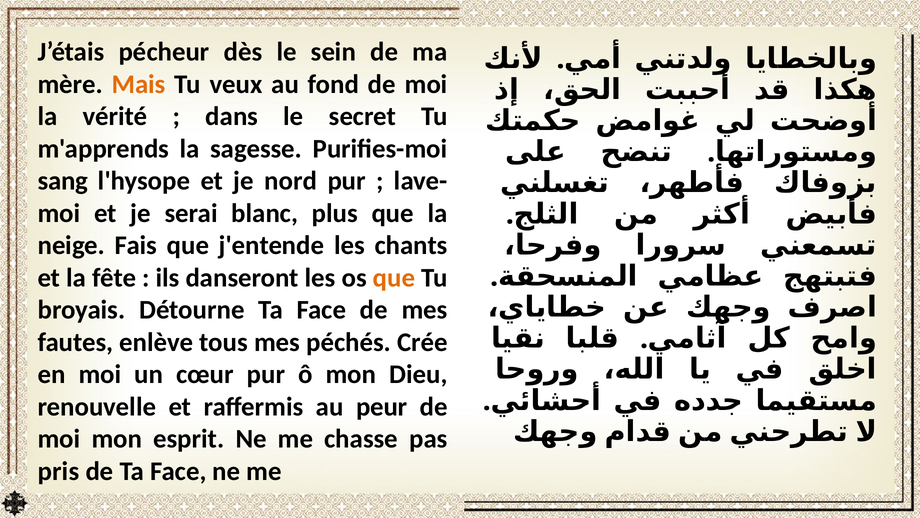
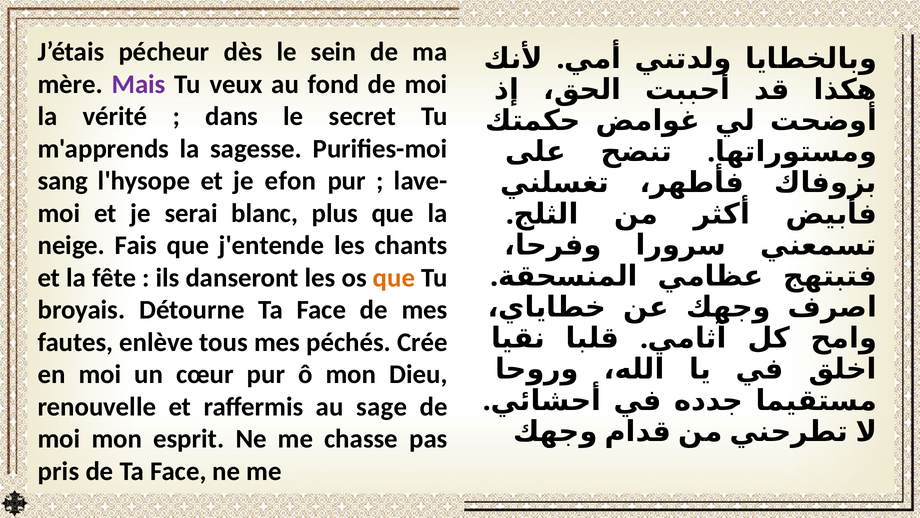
Mais colour: orange -> purple
nord: nord -> efon
peur: peur -> sage
